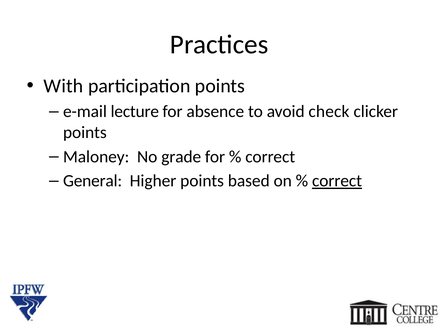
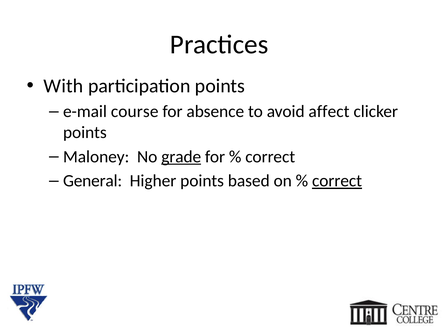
lecture: lecture -> course
check: check -> affect
grade underline: none -> present
